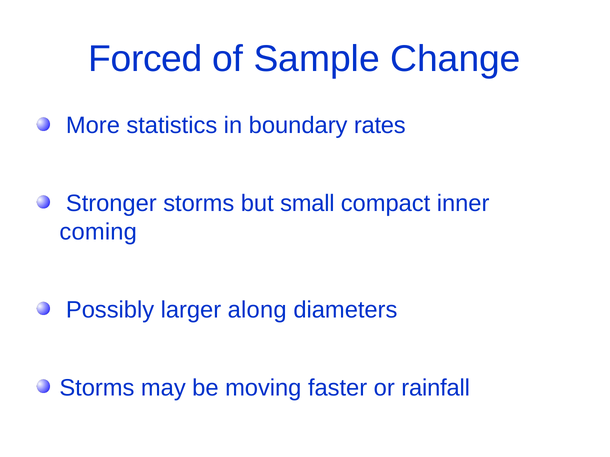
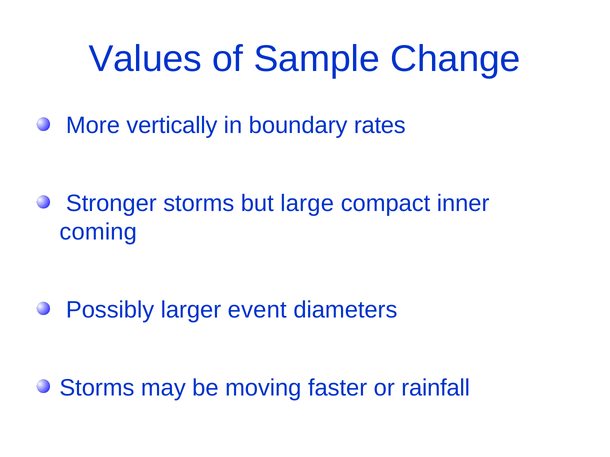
Forced: Forced -> Values
statistics: statistics -> vertically
small: small -> large
along: along -> event
